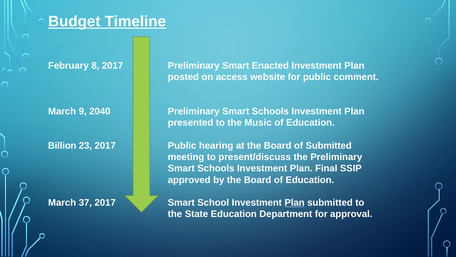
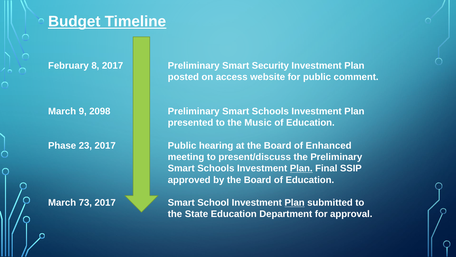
Enacted: Enacted -> Security
2040: 2040 -> 2098
Billion: Billion -> Phase
of Submitted: Submitted -> Enhanced
Plan at (301, 168) underline: none -> present
37: 37 -> 73
